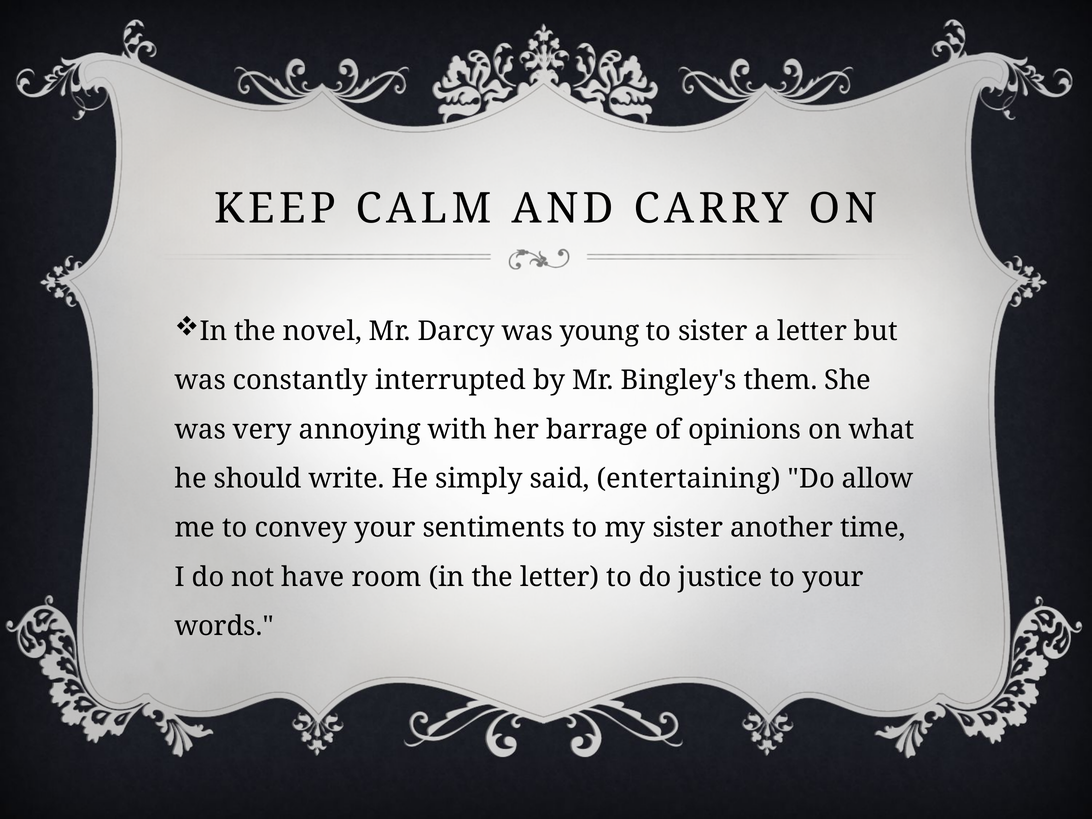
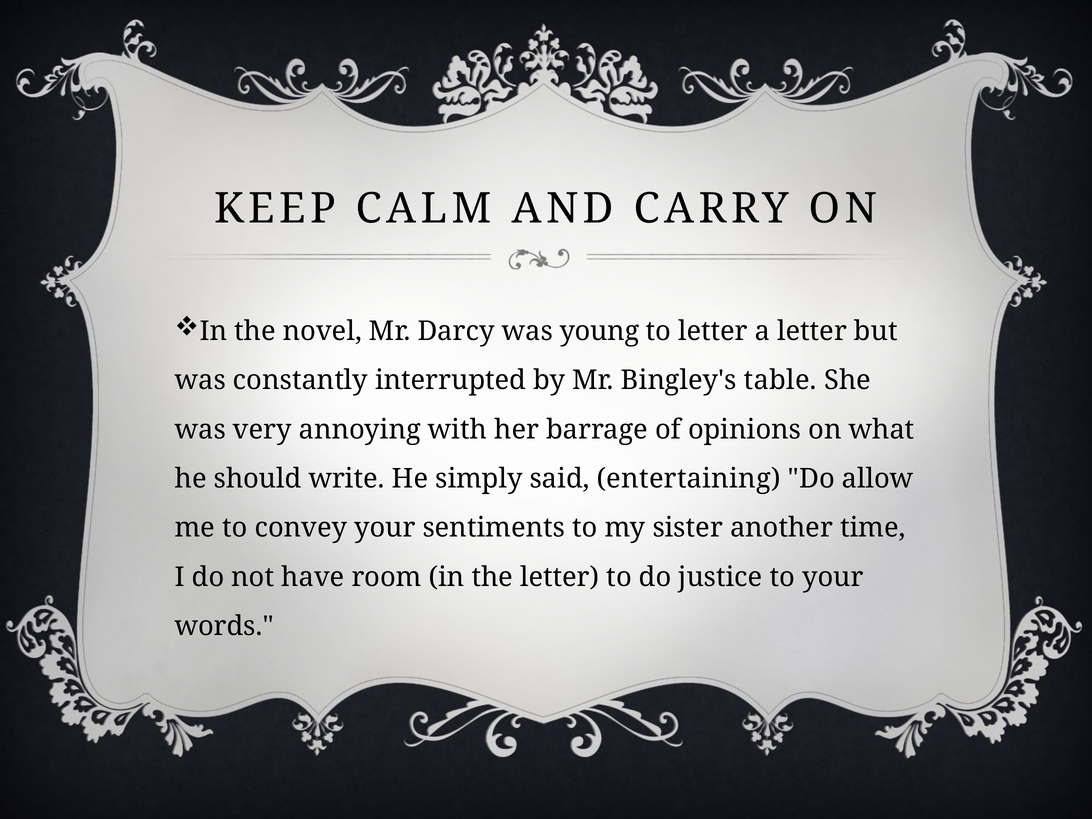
to sister: sister -> letter
them: them -> table
